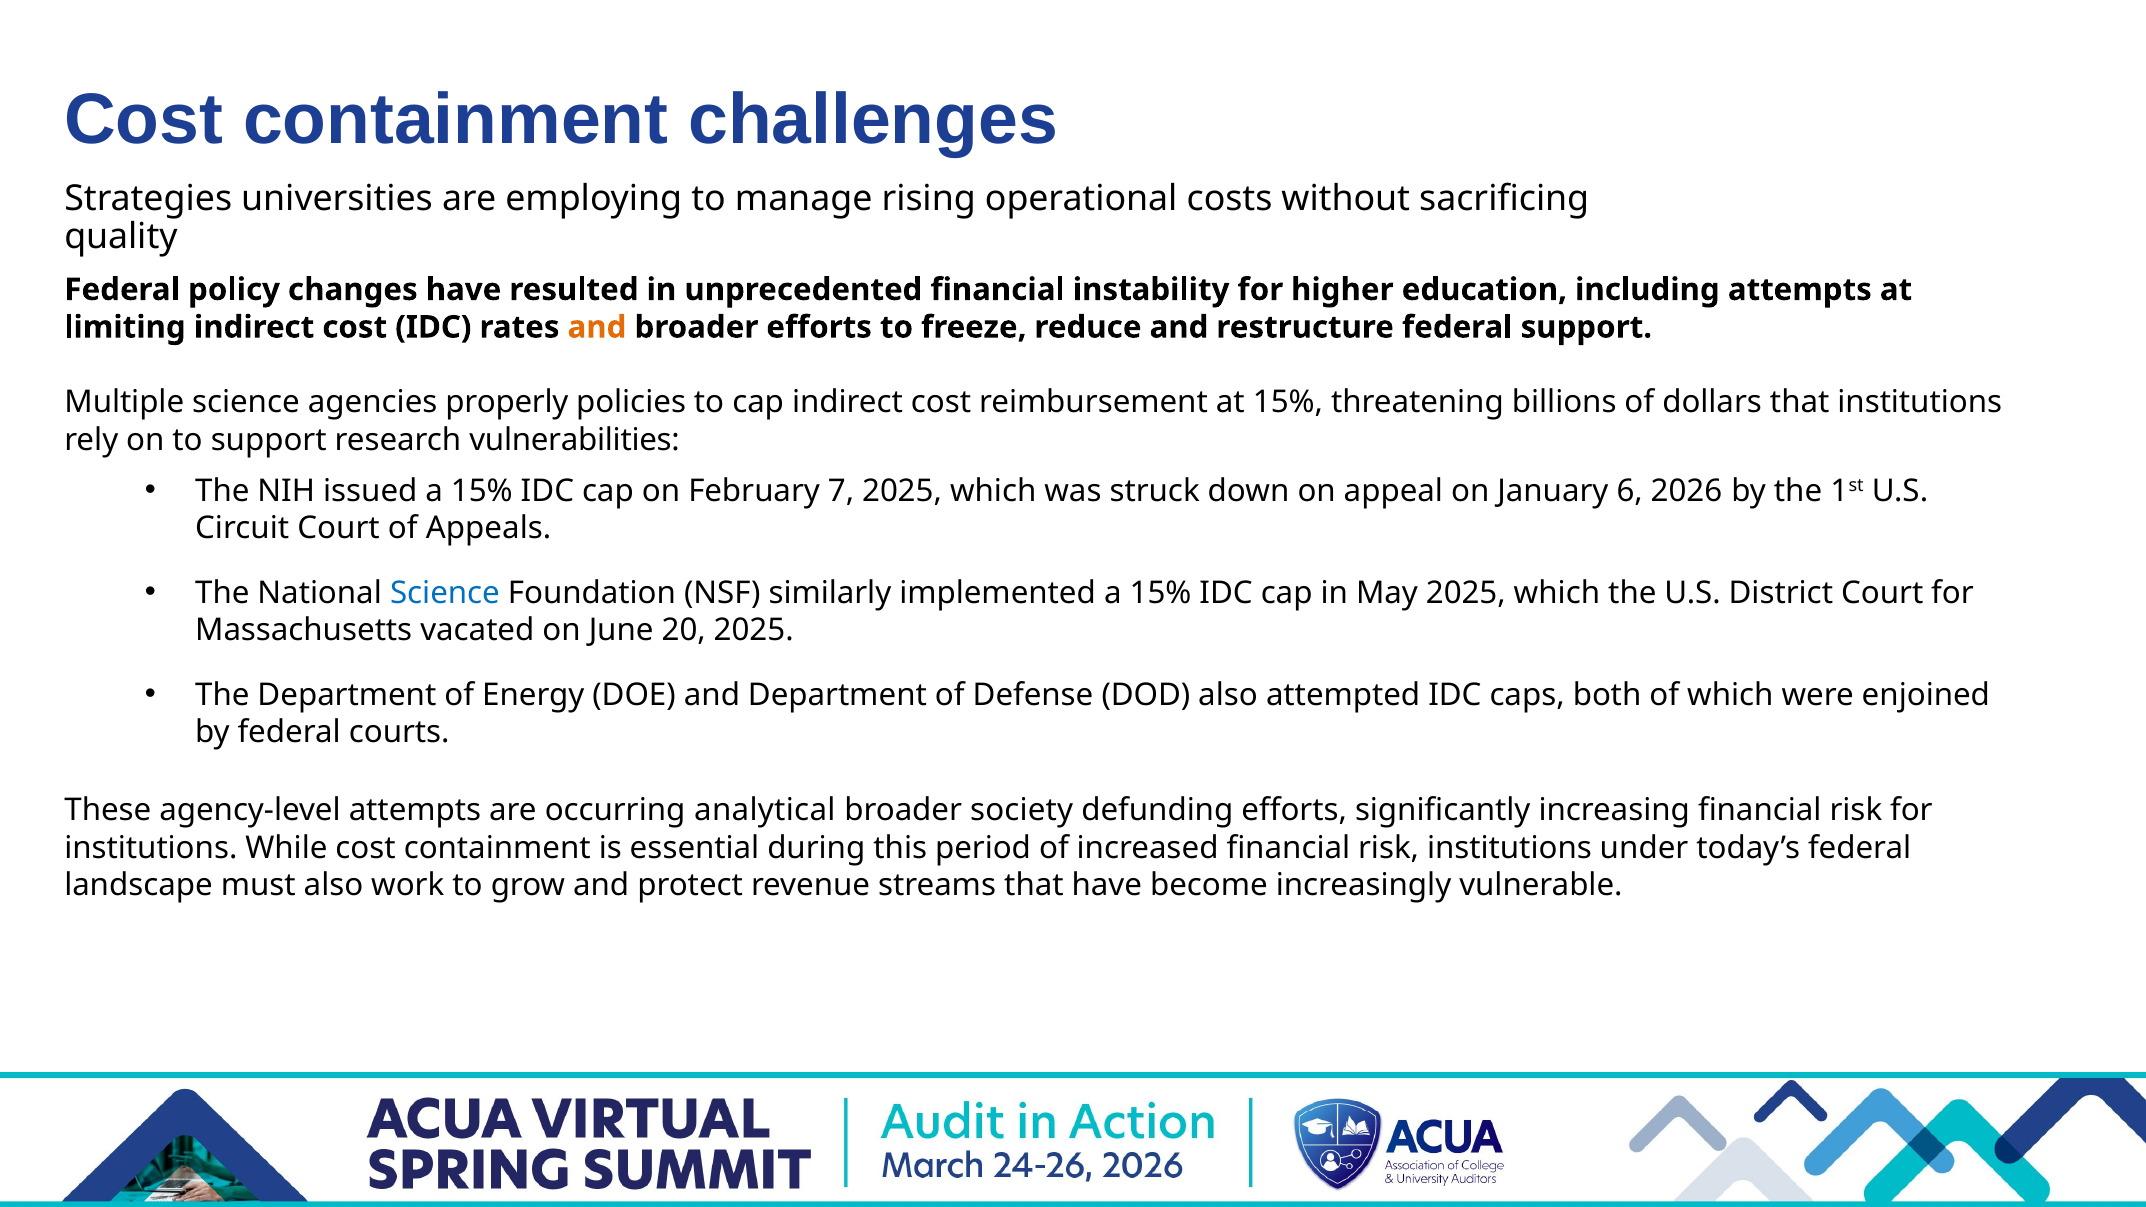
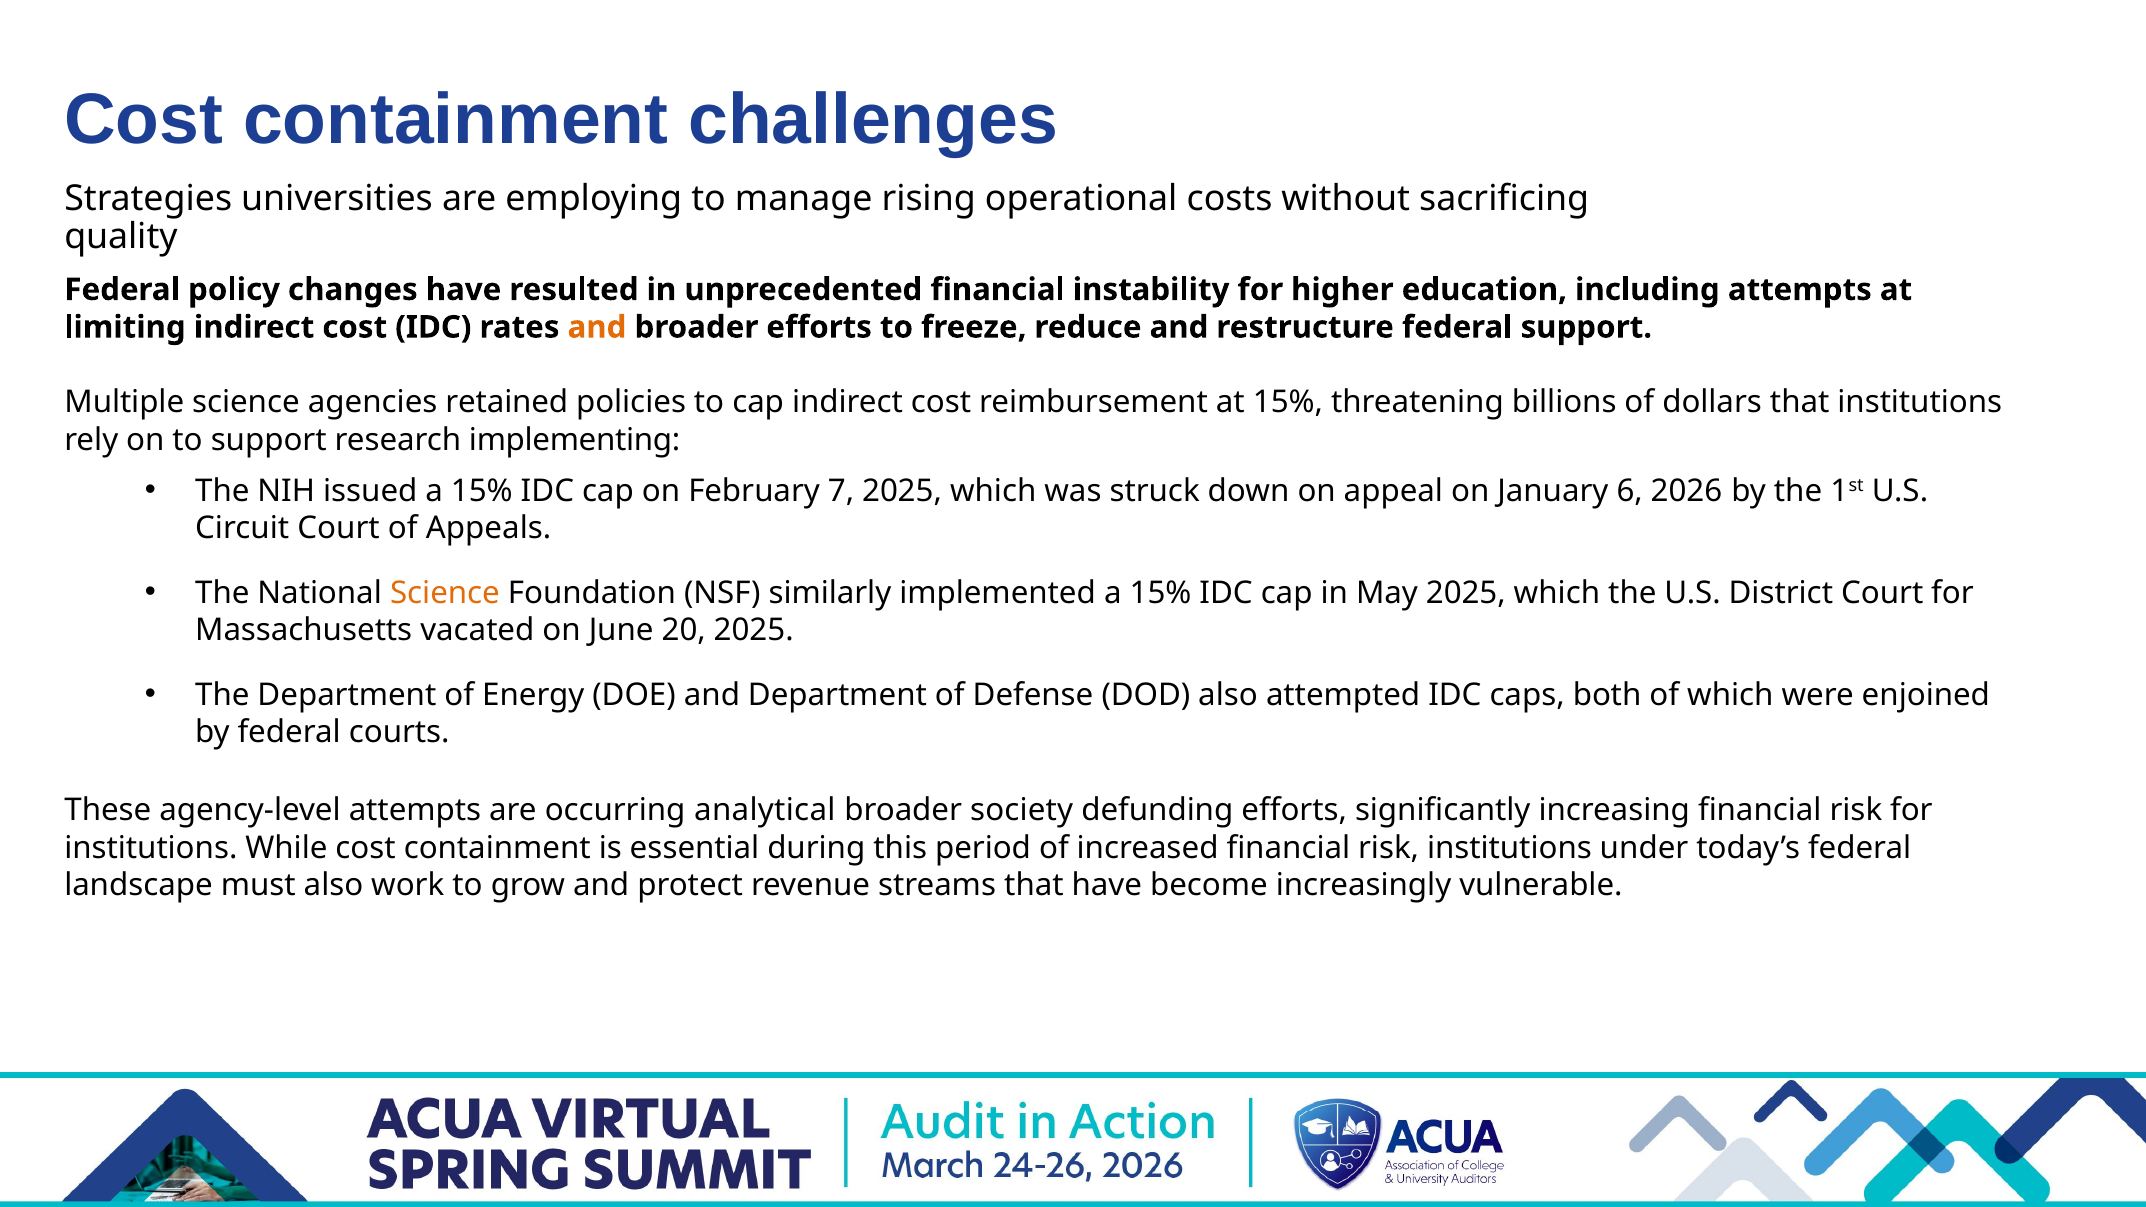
properly: properly -> retained
vulnerabilities: vulnerabilities -> implementing
Science at (445, 593) colour: blue -> orange
